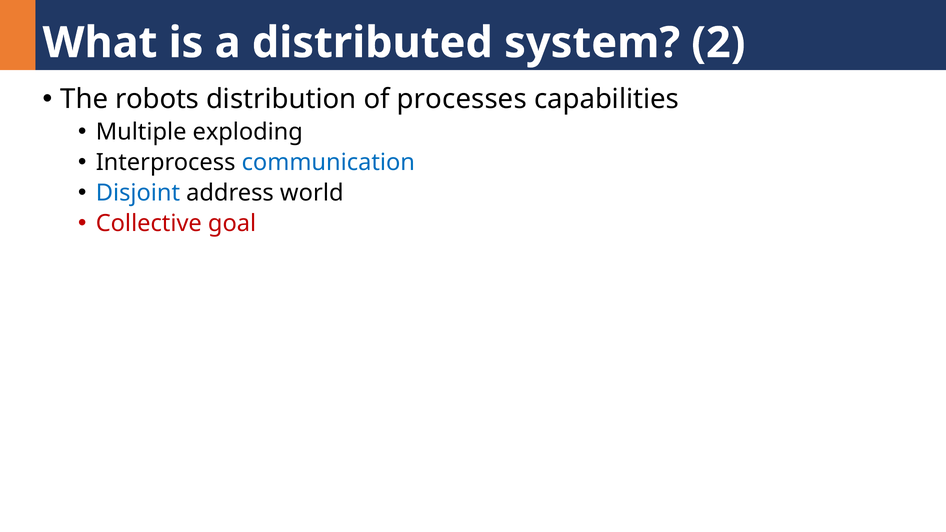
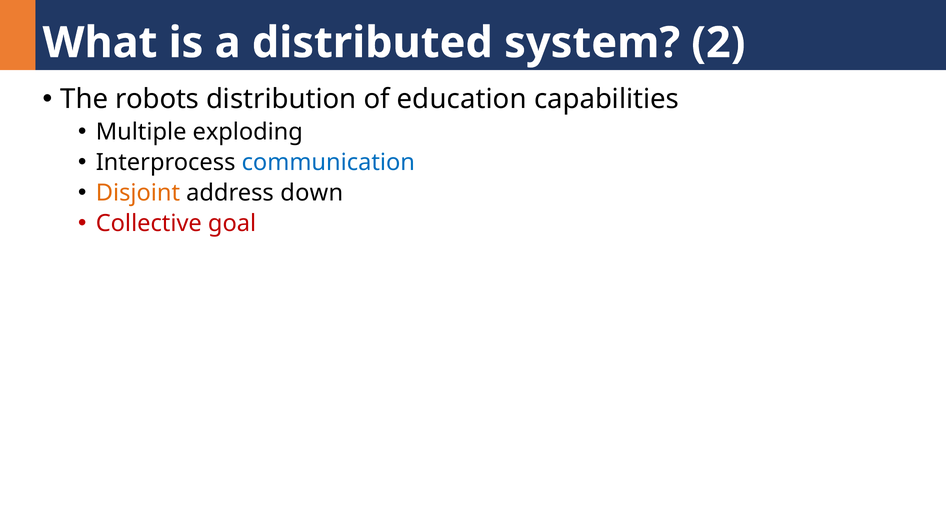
processes: processes -> education
Disjoint colour: blue -> orange
world: world -> down
